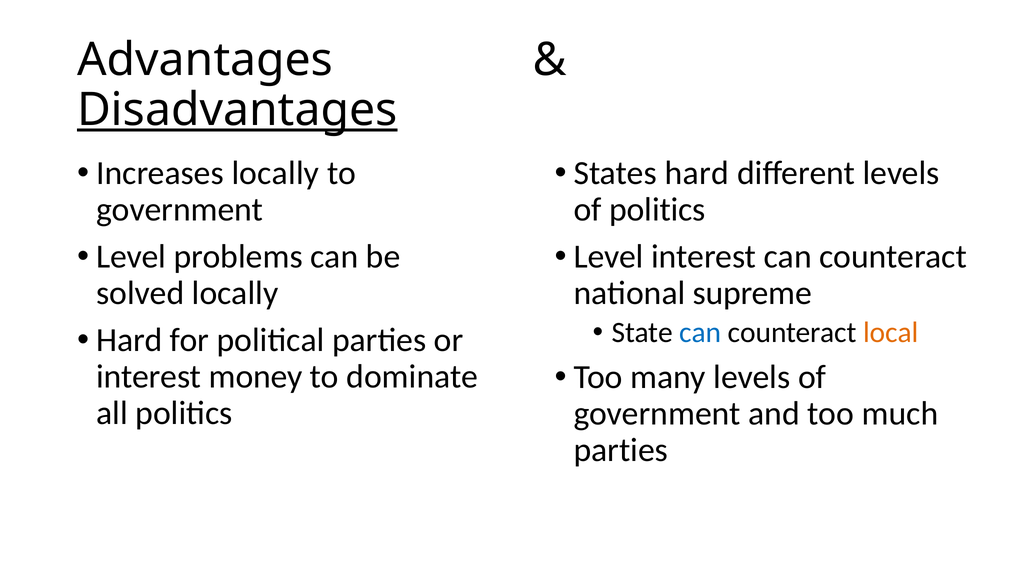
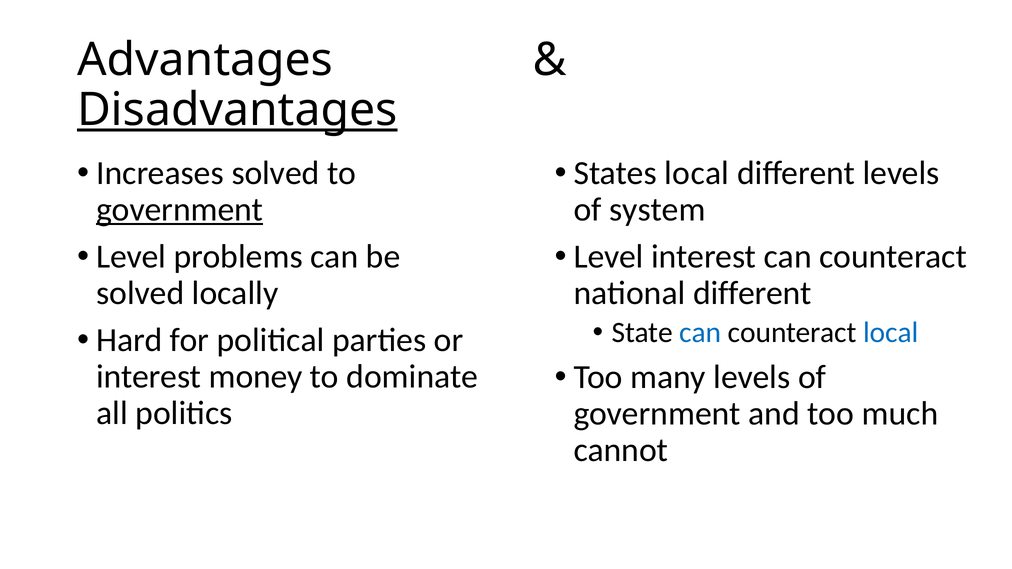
Increases locally: locally -> solved
States hard: hard -> local
government at (180, 210) underline: none -> present
of politics: politics -> system
national supreme: supreme -> different
local at (891, 333) colour: orange -> blue
parties at (621, 450): parties -> cannot
